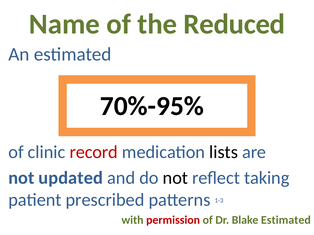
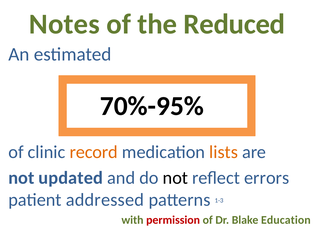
Name: Name -> Notes
record colour: red -> orange
lists colour: black -> orange
taking: taking -> errors
prescribed: prescribed -> addressed
Blake Estimated: Estimated -> Education
